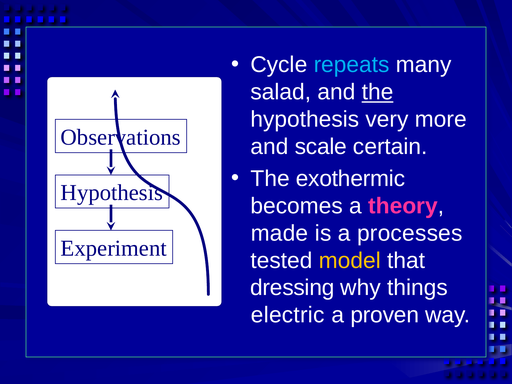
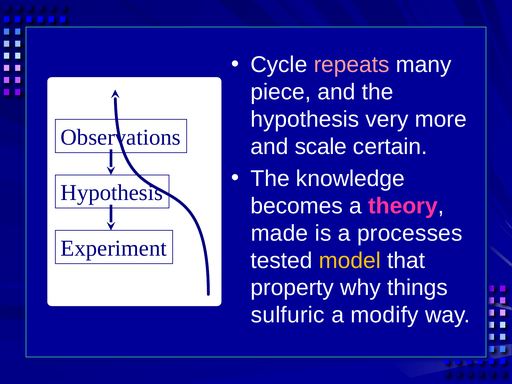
repeats colour: light blue -> pink
salad: salad -> piece
the at (378, 92) underline: present -> none
exothermic: exothermic -> knowledge
dressing: dressing -> property
electric: electric -> sulfuric
proven: proven -> modify
